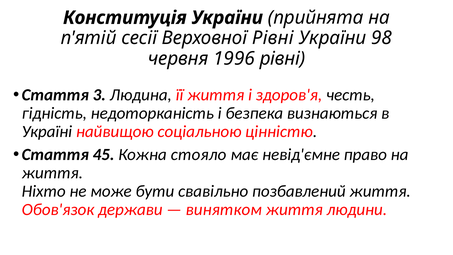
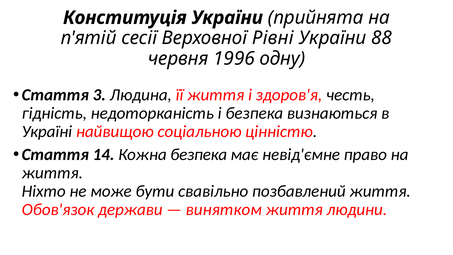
98: 98 -> 88
1996 рівні: рівні -> одну
45: 45 -> 14
Кожна стояло: стояло -> безпека
